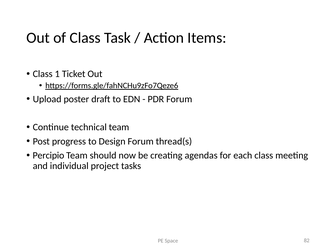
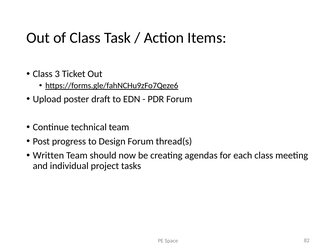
1: 1 -> 3
Percipio: Percipio -> Written
